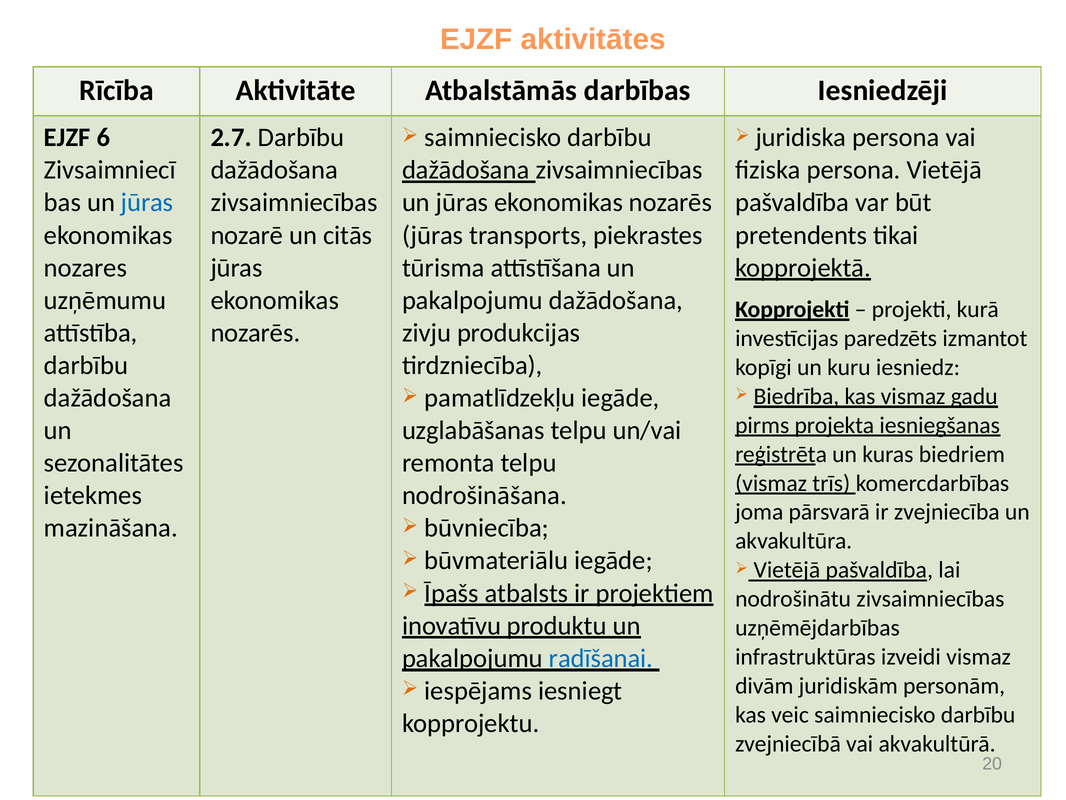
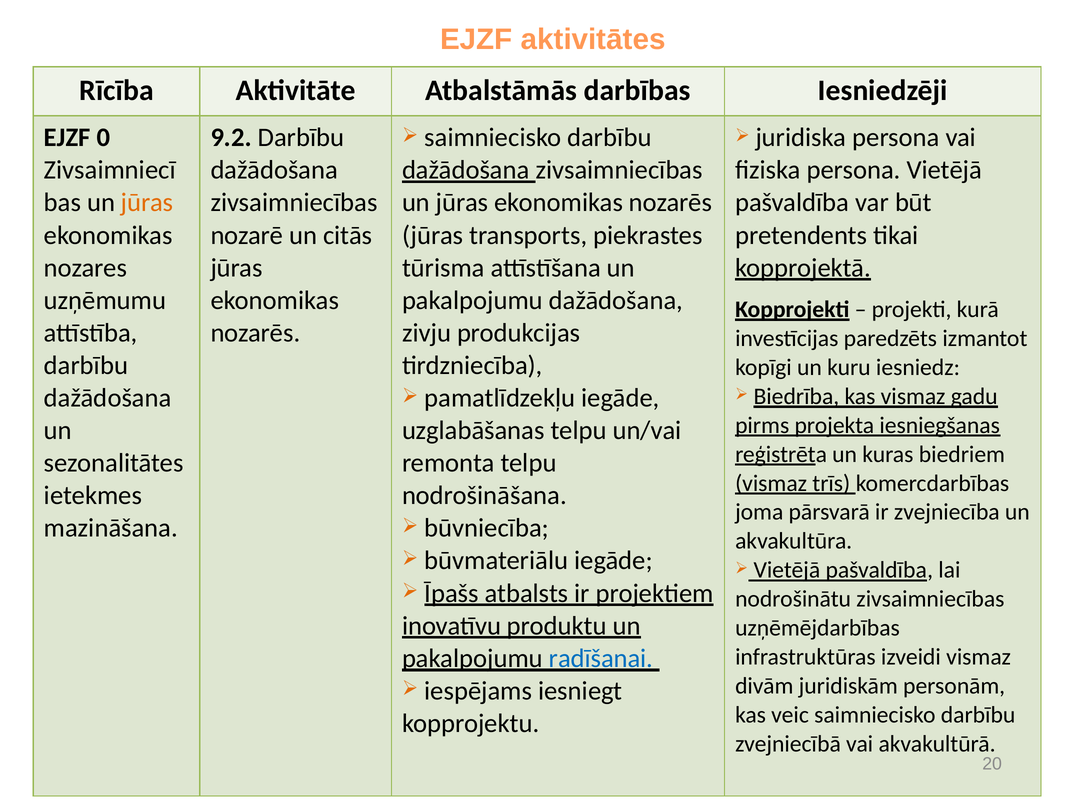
6: 6 -> 0
2.7: 2.7 -> 9.2
jūras at (147, 203) colour: blue -> orange
